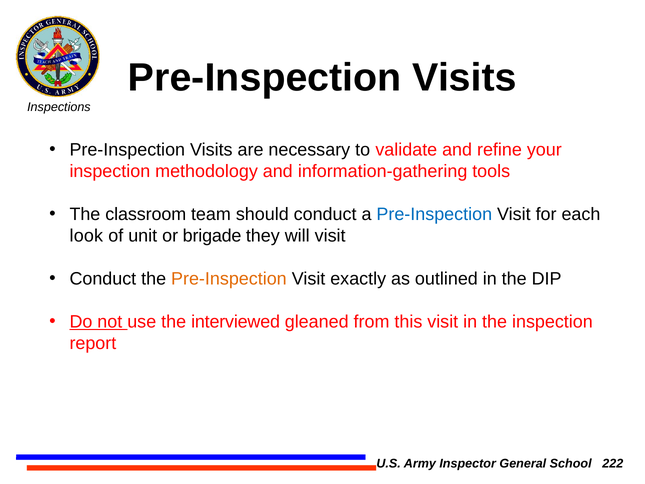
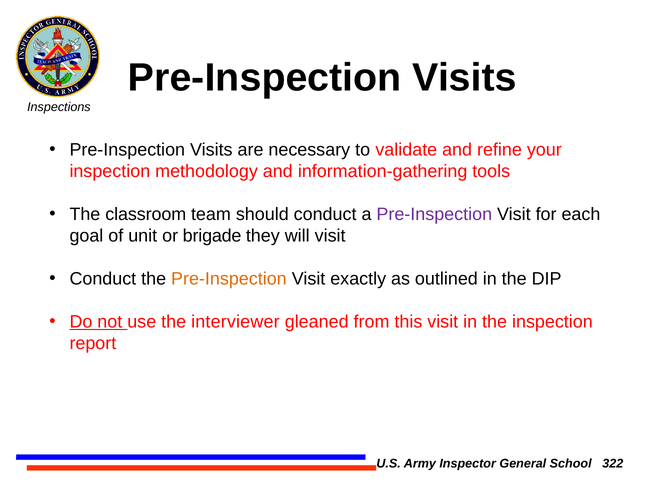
Pre-Inspection at (434, 214) colour: blue -> purple
look: look -> goal
interviewed: interviewed -> interviewer
222: 222 -> 322
